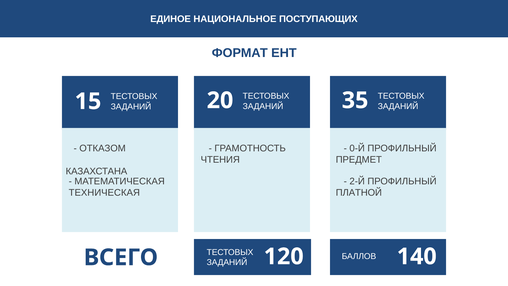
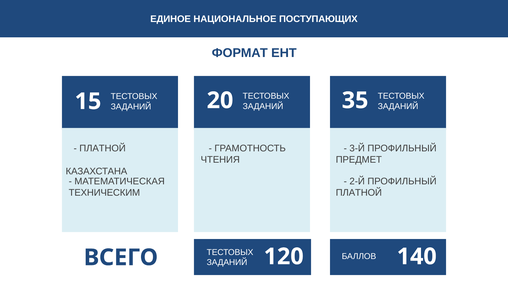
0-Й: 0-Й -> 3-Й
ОТКАЗОМ at (103, 148): ОТКАЗОМ -> ПЛАТНОЙ
ТЕХНИЧЕСКАЯ: ТЕХНИЧЕСКАЯ -> ТЕХНИЧЕСКИМ
